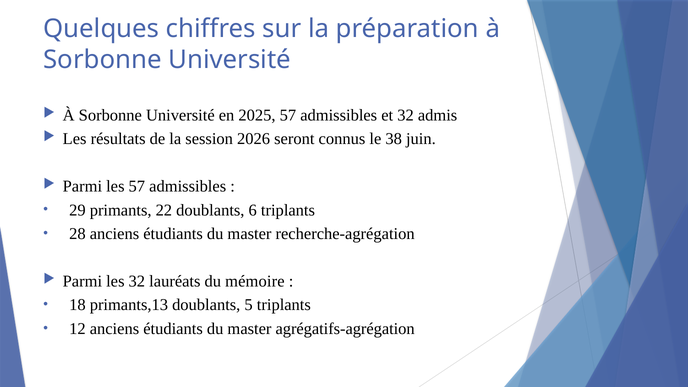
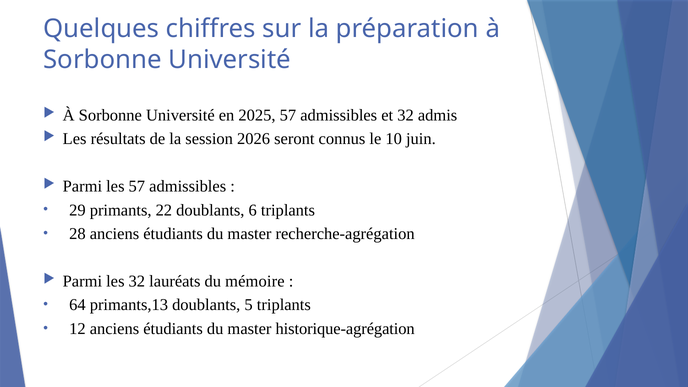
38: 38 -> 10
18: 18 -> 64
agrégatifs-agrégation: agrégatifs-agrégation -> historique-agrégation
